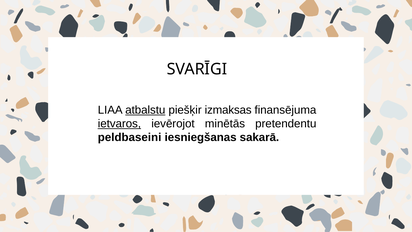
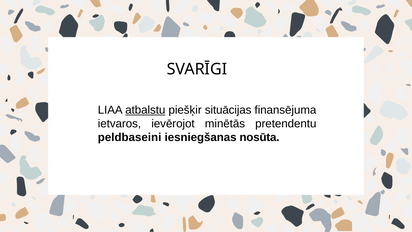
izmaksas: izmaksas -> situācijas
ietvaros underline: present -> none
sakarā: sakarā -> nosūta
